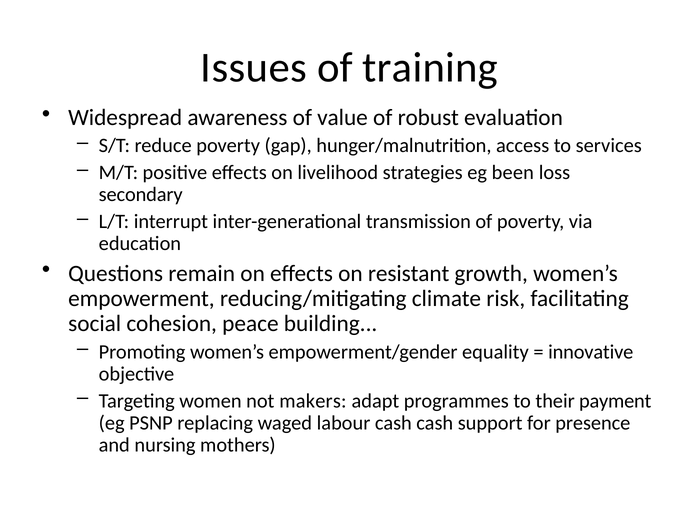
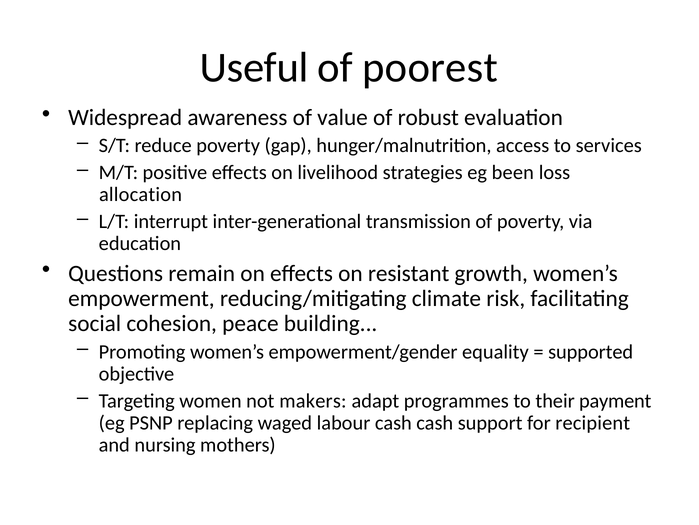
Issues: Issues -> Useful
training: training -> poorest
secondary: secondary -> allocation
innovative: innovative -> supported
presence: presence -> recipient
